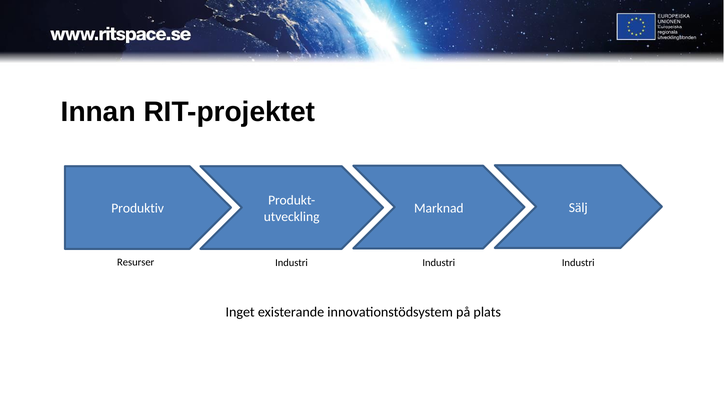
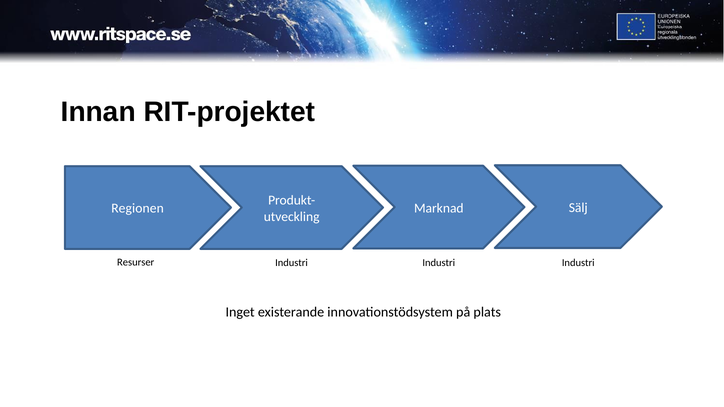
Produktiv: Produktiv -> Regionen
